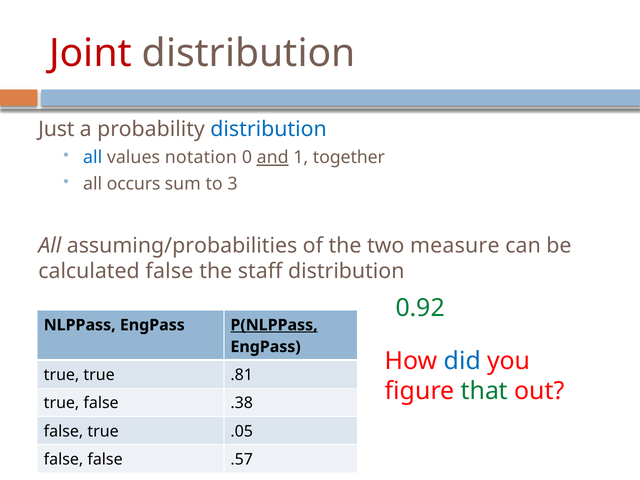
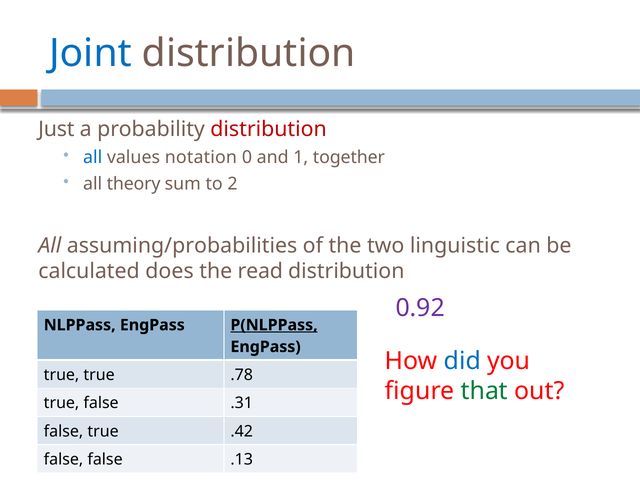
Joint colour: red -> blue
distribution at (269, 129) colour: blue -> red
and underline: present -> none
occurs: occurs -> theory
3: 3 -> 2
measure: measure -> linguistic
calculated false: false -> does
staff: staff -> read
0.92 colour: green -> purple
.81: .81 -> .78
.38: .38 -> .31
.05: .05 -> .42
.57: .57 -> .13
